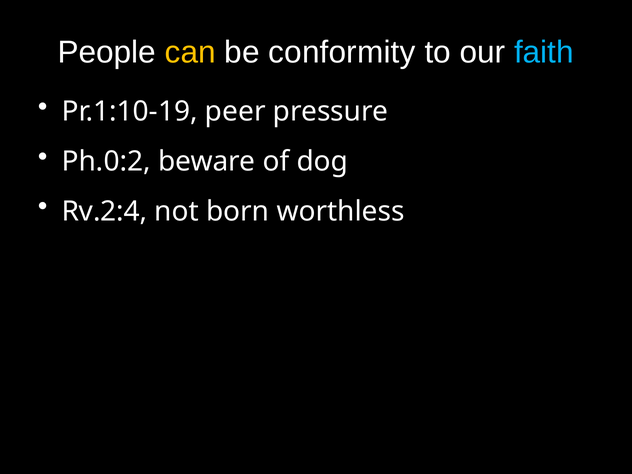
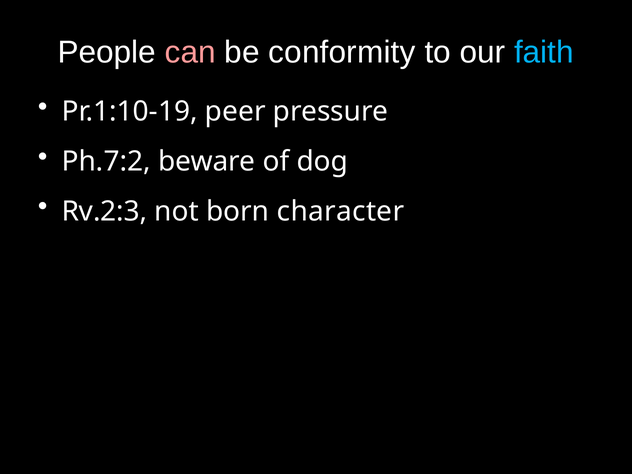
can colour: yellow -> pink
Ph.0:2: Ph.0:2 -> Ph.7:2
Rv.2:4: Rv.2:4 -> Rv.2:3
worthless: worthless -> character
